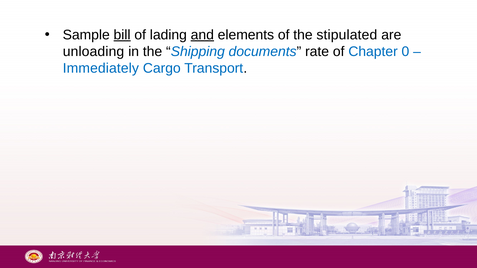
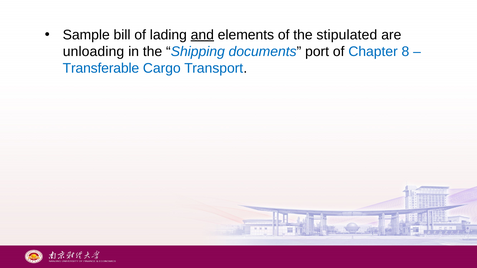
bill underline: present -> none
rate: rate -> port
0: 0 -> 8
Immediately: Immediately -> Transferable
